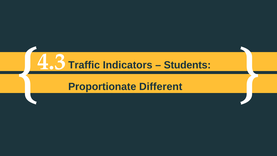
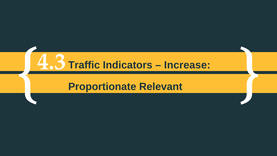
Students: Students -> Increase
Different: Different -> Relevant
